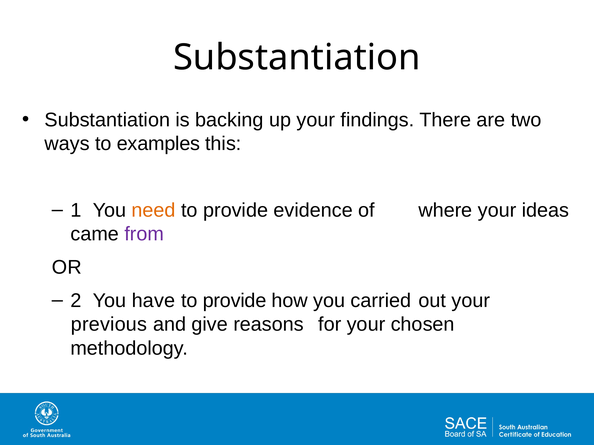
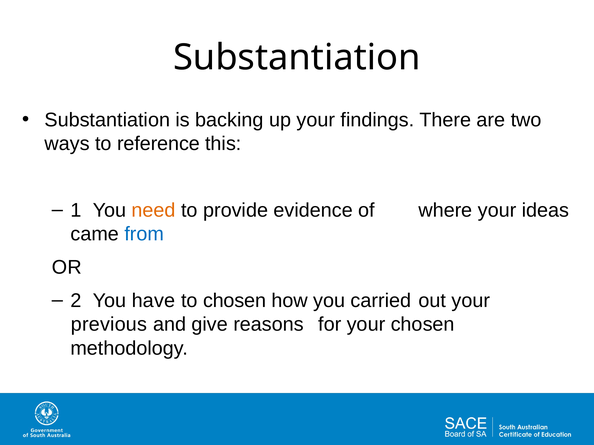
examples: examples -> reference
from colour: purple -> blue
provide at (235, 301): provide -> chosen
